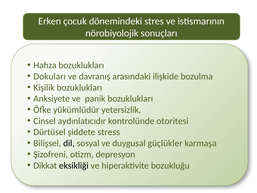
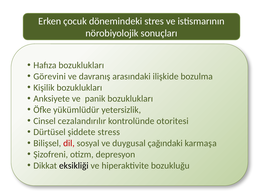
Dokuları: Dokuları -> Görevini
aydınlatıcıdır: aydınlatıcıdır -> cezalandırılır
dil colour: black -> red
güçlükler: güçlükler -> çağındaki
